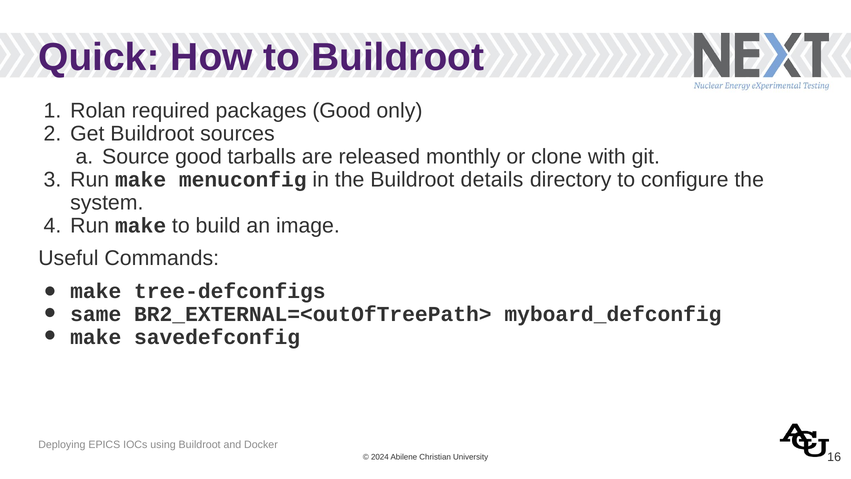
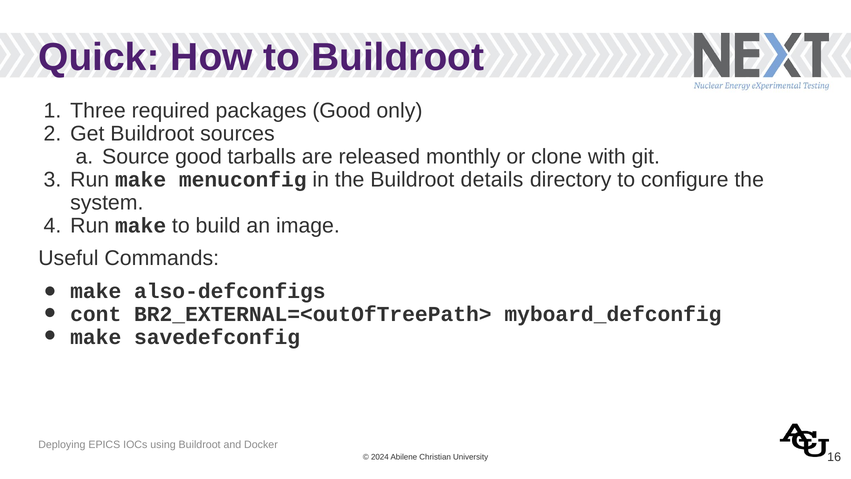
Rolan: Rolan -> Three
tree-defconfigs: tree-defconfigs -> also-defconfigs
same: same -> cont
